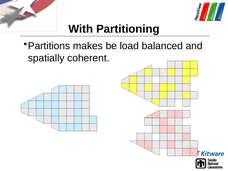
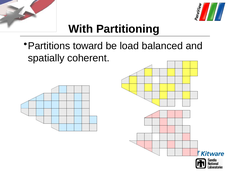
makes: makes -> toward
